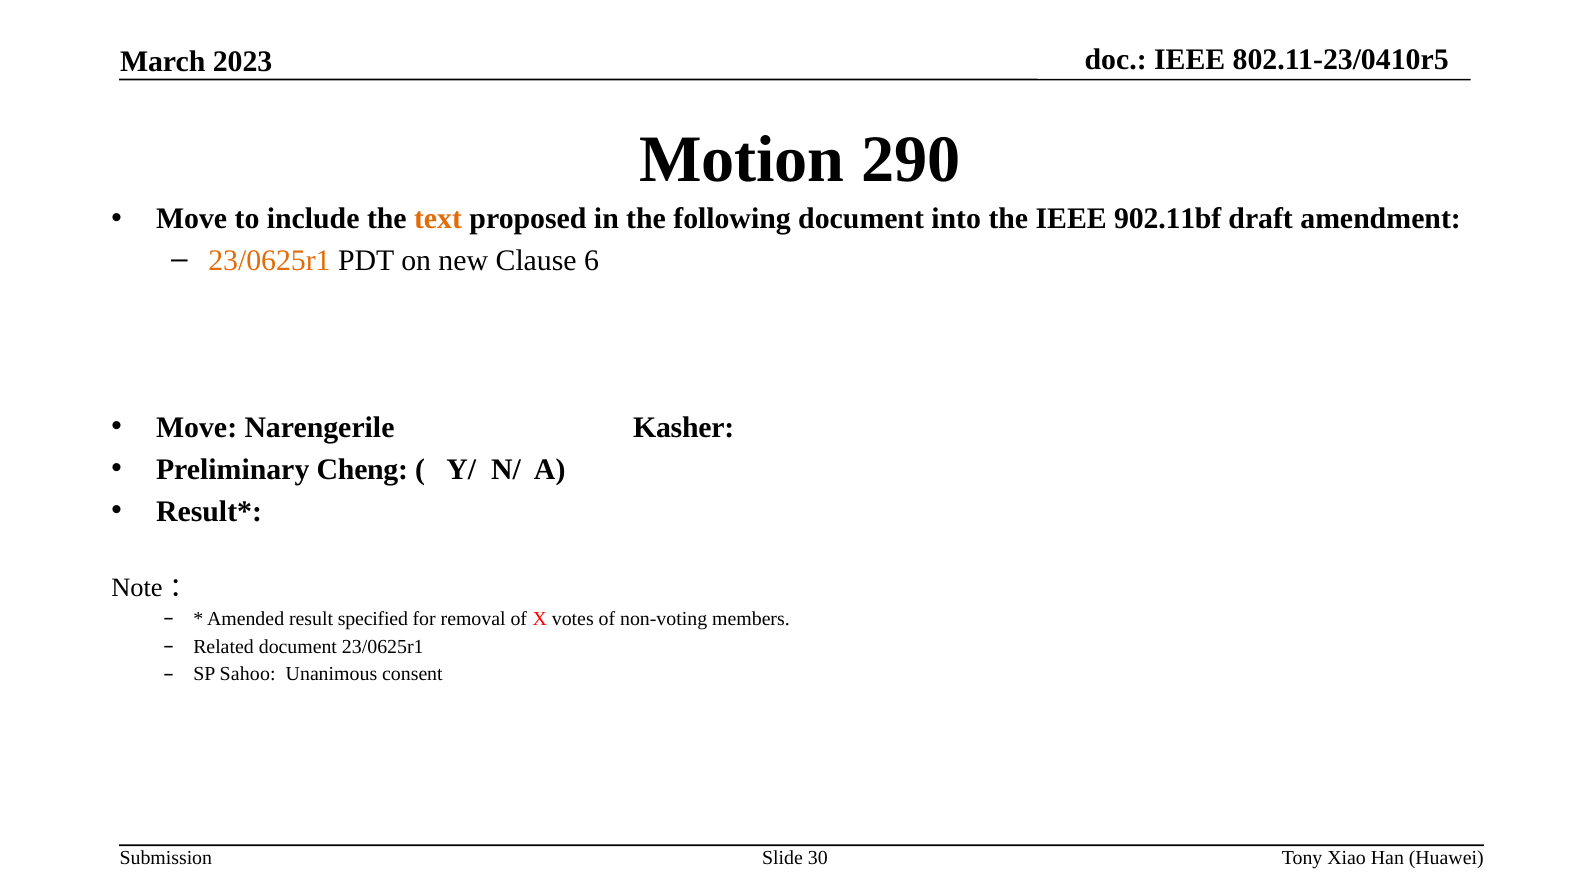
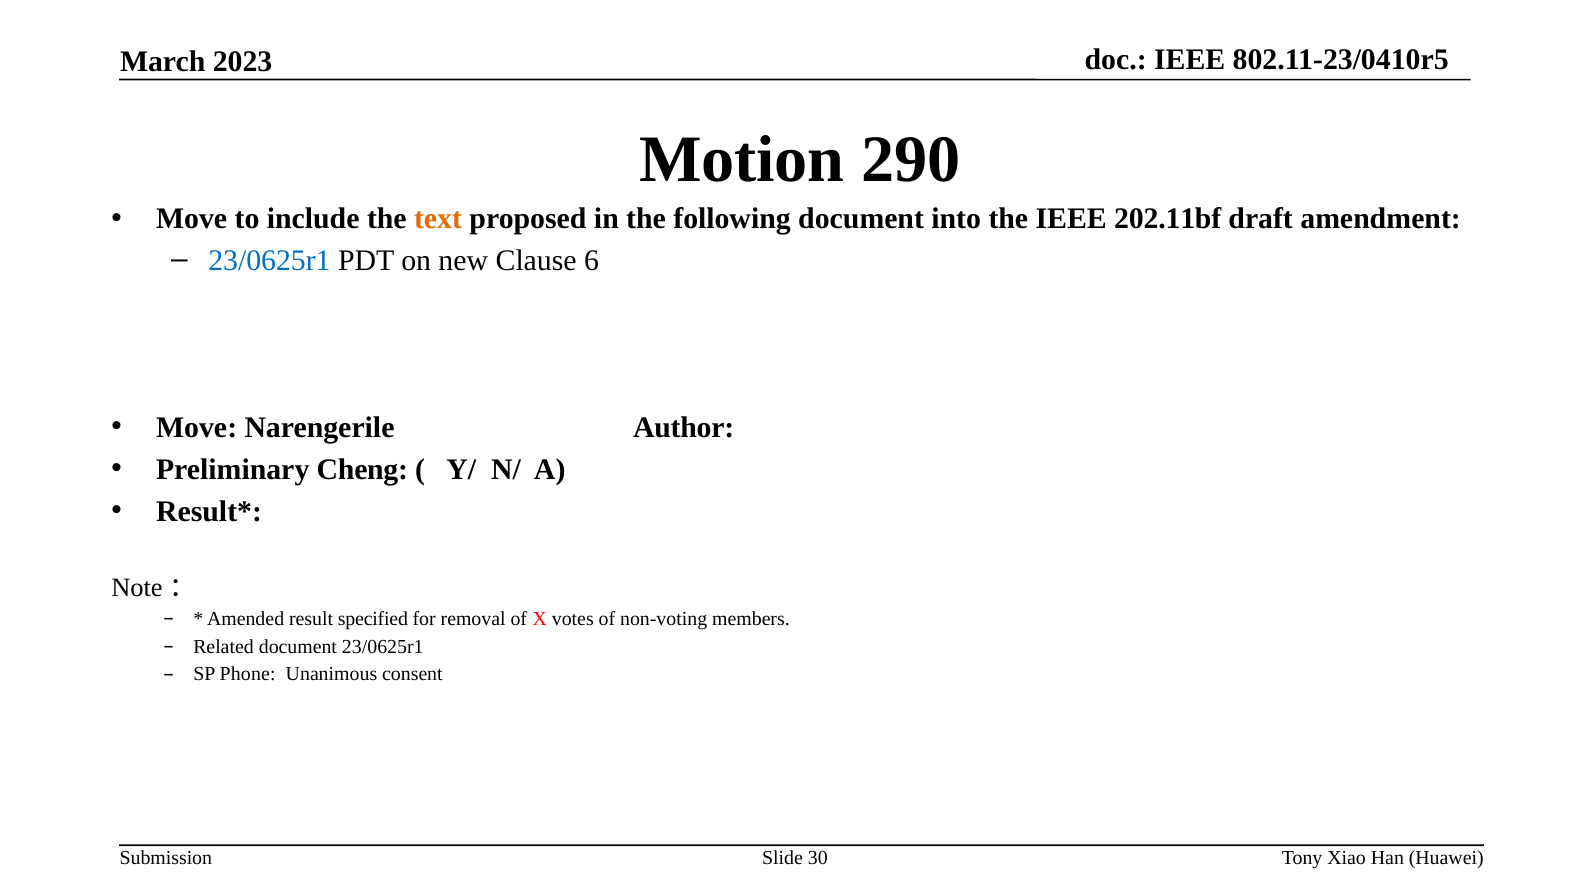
902.11bf: 902.11bf -> 202.11bf
23/0625r1 at (269, 260) colour: orange -> blue
Kasher: Kasher -> Author
Sahoo: Sahoo -> Phone
